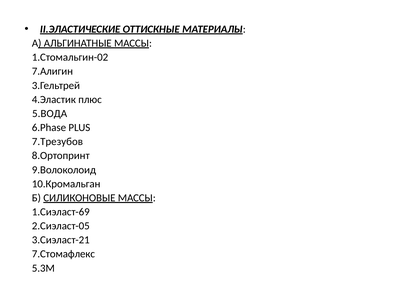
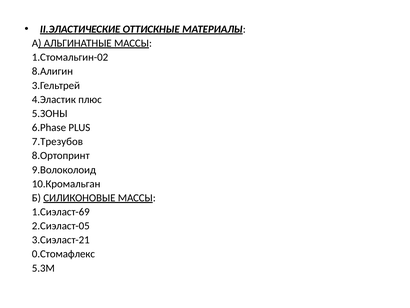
7.Алигин: 7.Алигин -> 8.Алигин
5.ВОДА: 5.ВОДА -> 5.ЗОНЫ
7.Стомафлекс: 7.Стомафлекс -> 0.Стомафлекс
